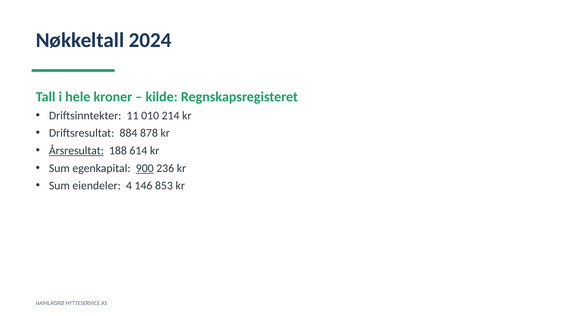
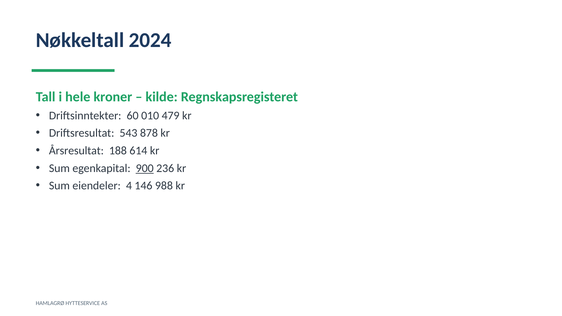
11: 11 -> 60
214: 214 -> 479
884: 884 -> 543
Årsresultat underline: present -> none
853: 853 -> 988
